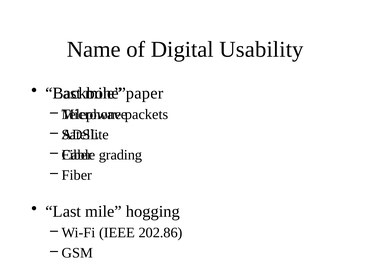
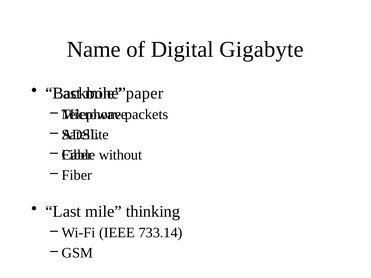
Usability: Usability -> Gigabyte
grading: grading -> without
hogging: hogging -> thinking
202.86: 202.86 -> 733.14
